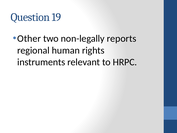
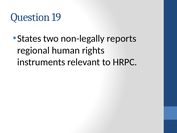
Other: Other -> States
